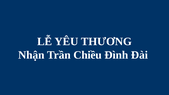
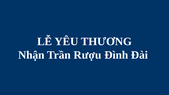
Chiều: Chiều -> Rượu
